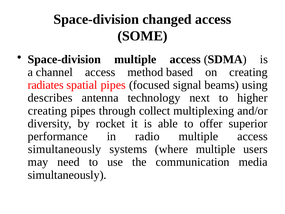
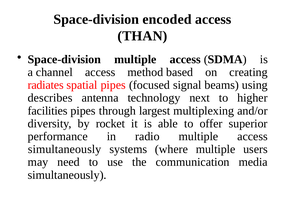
changed: changed -> encoded
SOME: SOME -> THAN
creating at (47, 111): creating -> facilities
collect: collect -> largest
